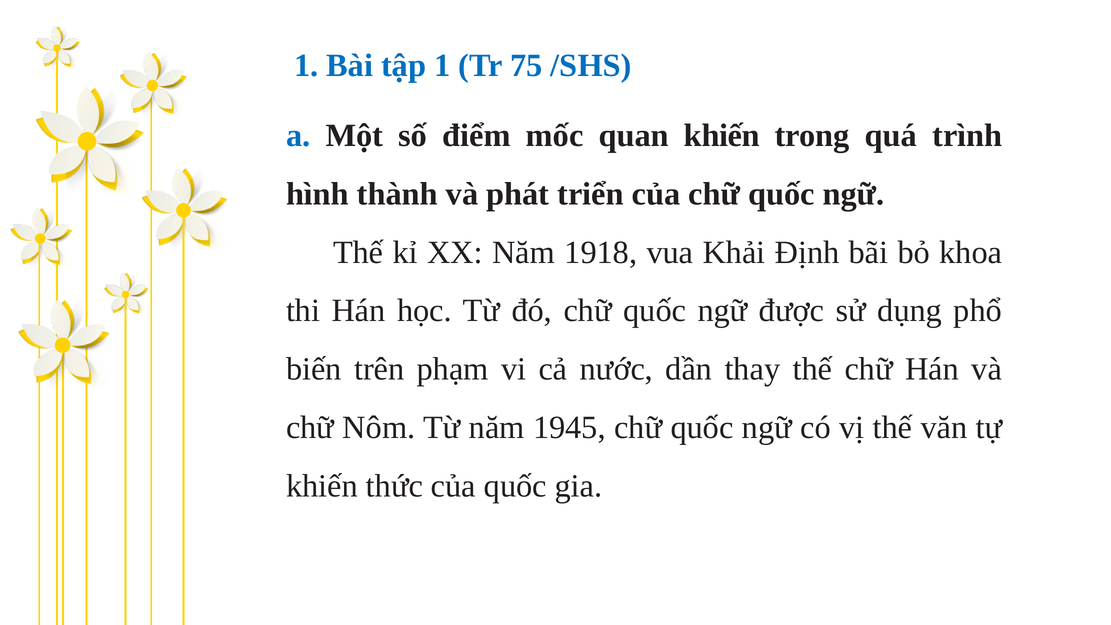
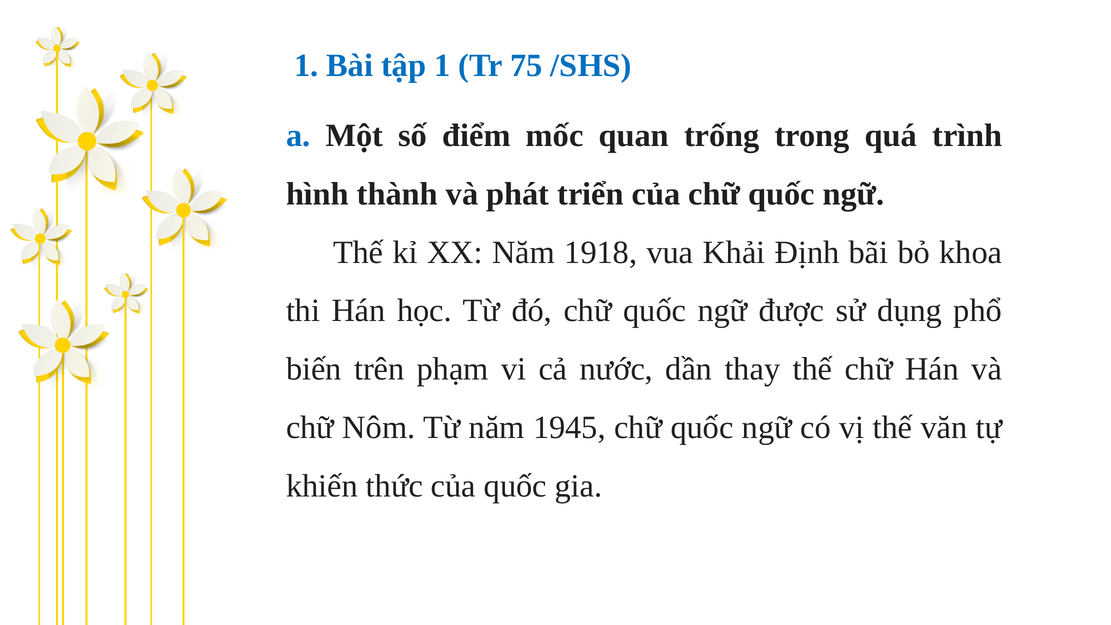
quan khiến: khiến -> trống
